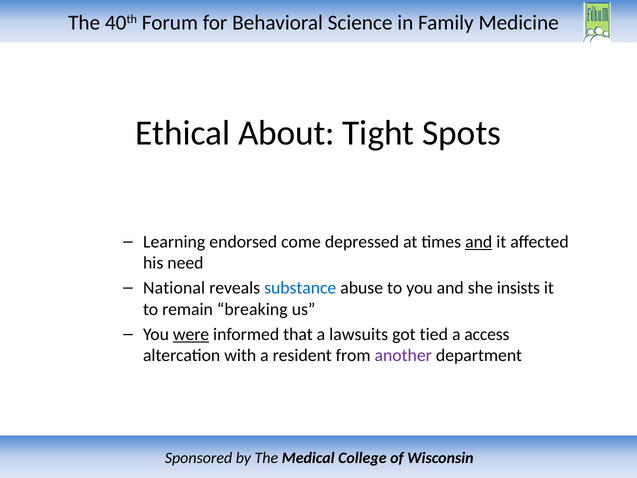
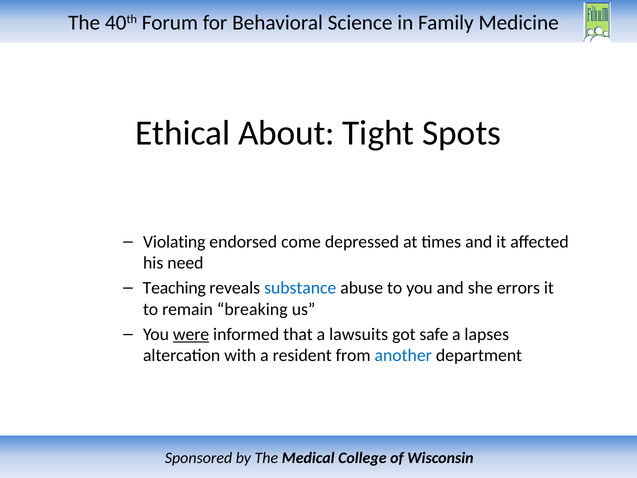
Learning: Learning -> Violating
and at (479, 242) underline: present -> none
National: National -> Teaching
insists: insists -> errors
tied: tied -> safe
access: access -> lapses
another colour: purple -> blue
